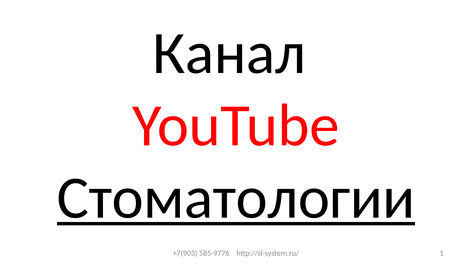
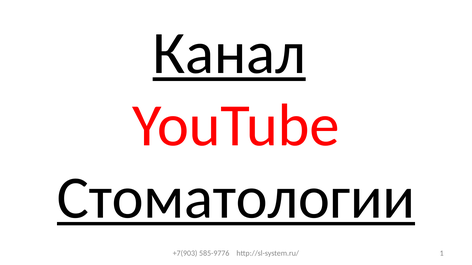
Канал underline: none -> present
